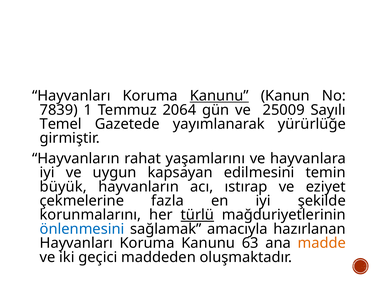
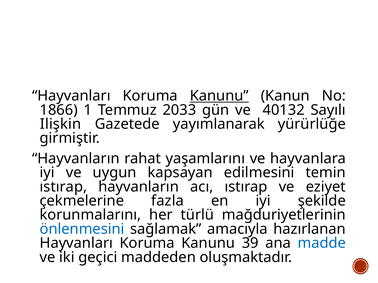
7839: 7839 -> 1866
2064: 2064 -> 2033
25009: 25009 -> 40132
Temel: Temel -> Ilişkin
büyük at (63, 187): büyük -> ıstırap
türlü underline: present -> none
63: 63 -> 39
madde colour: orange -> blue
